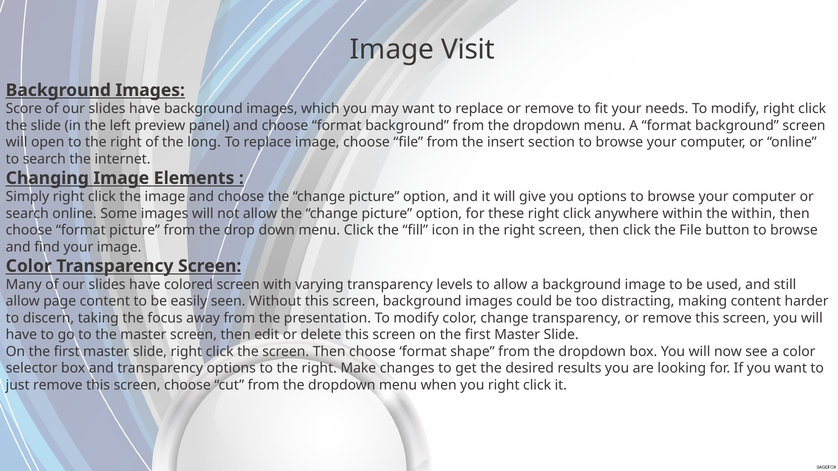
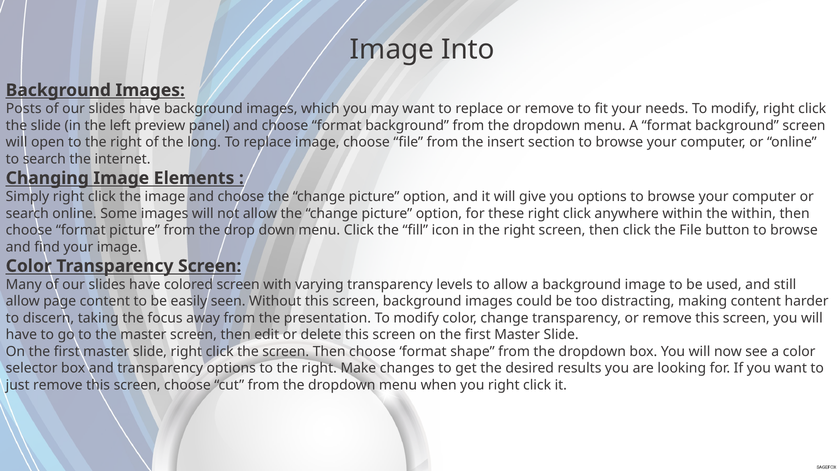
Visit: Visit -> Into
Score: Score -> Posts
